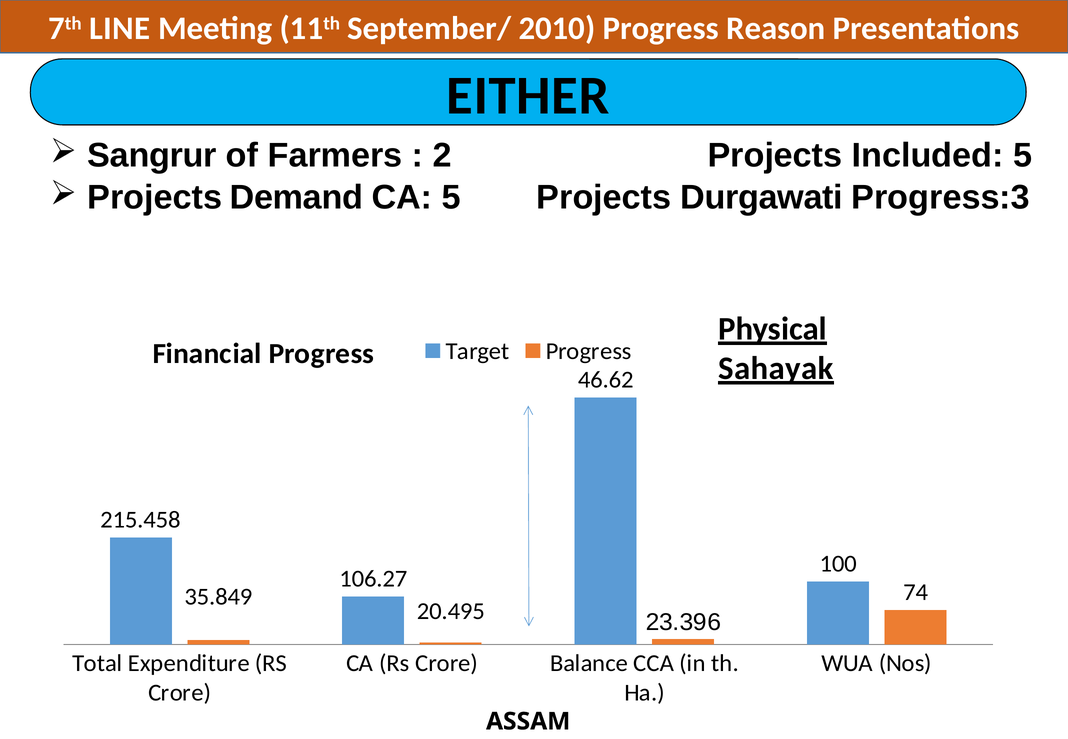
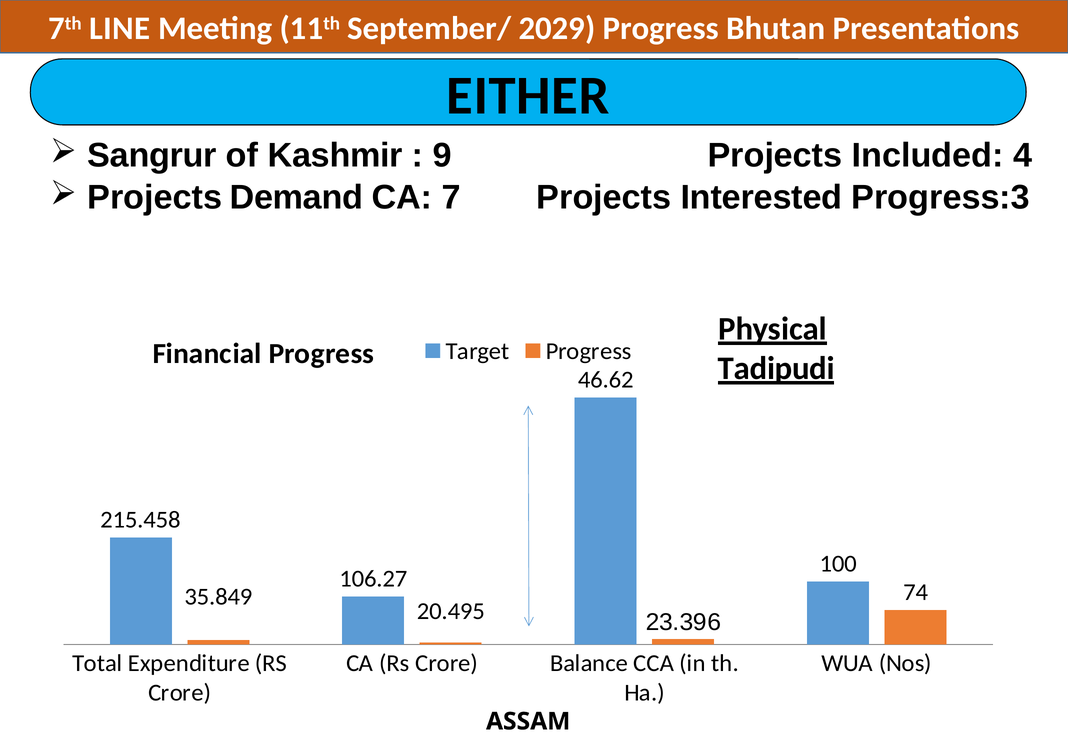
2010: 2010 -> 2029
Reason: Reason -> Bhutan
Farmers: Farmers -> Kashmir
2: 2 -> 9
Included 5: 5 -> 4
CA 5: 5 -> 7
Durgawati: Durgawati -> Interested
Sahayak: Sahayak -> Tadipudi
